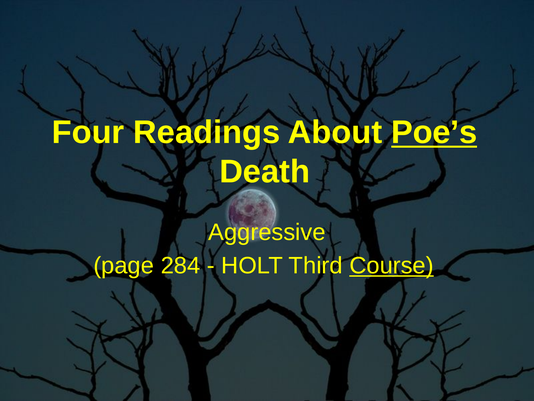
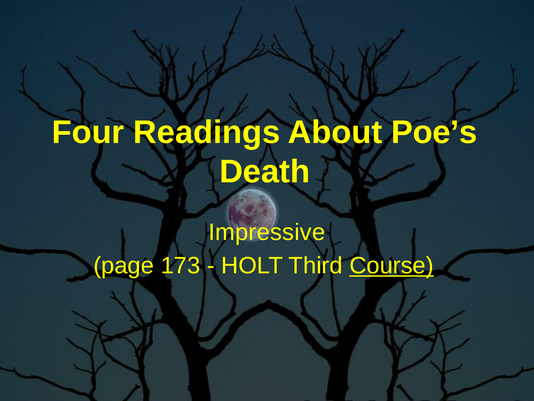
Poe’s underline: present -> none
Aggressive: Aggressive -> Impressive
284: 284 -> 173
